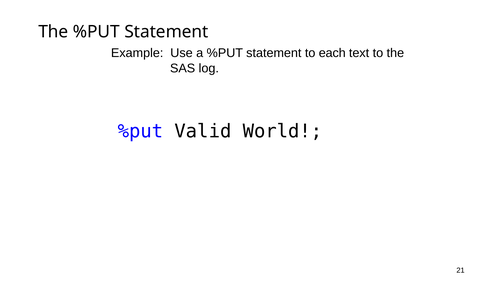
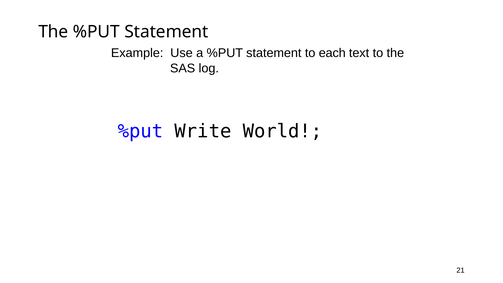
Valid: Valid -> Write
